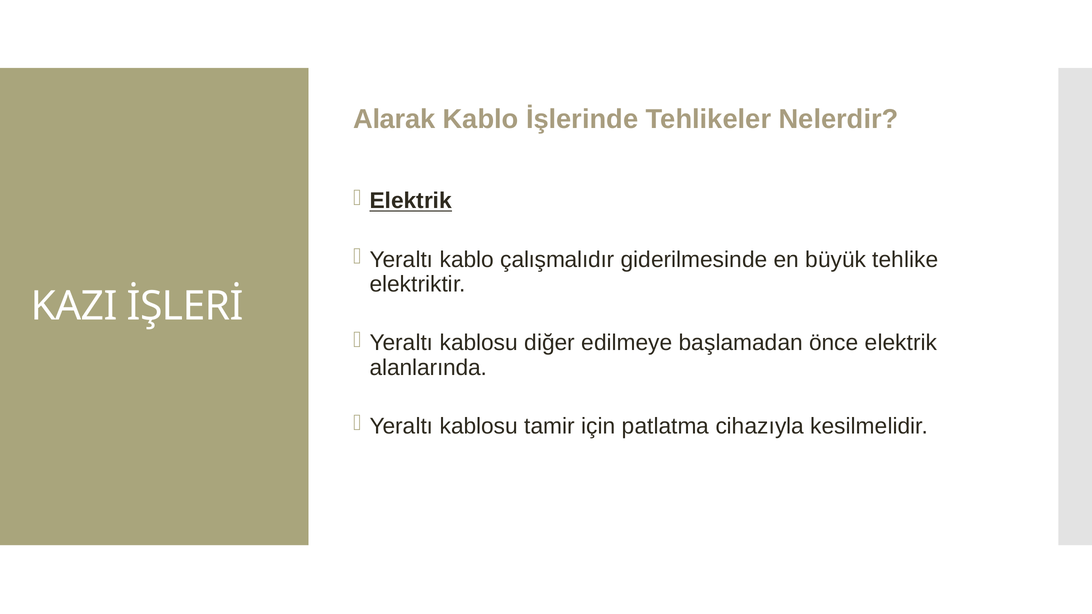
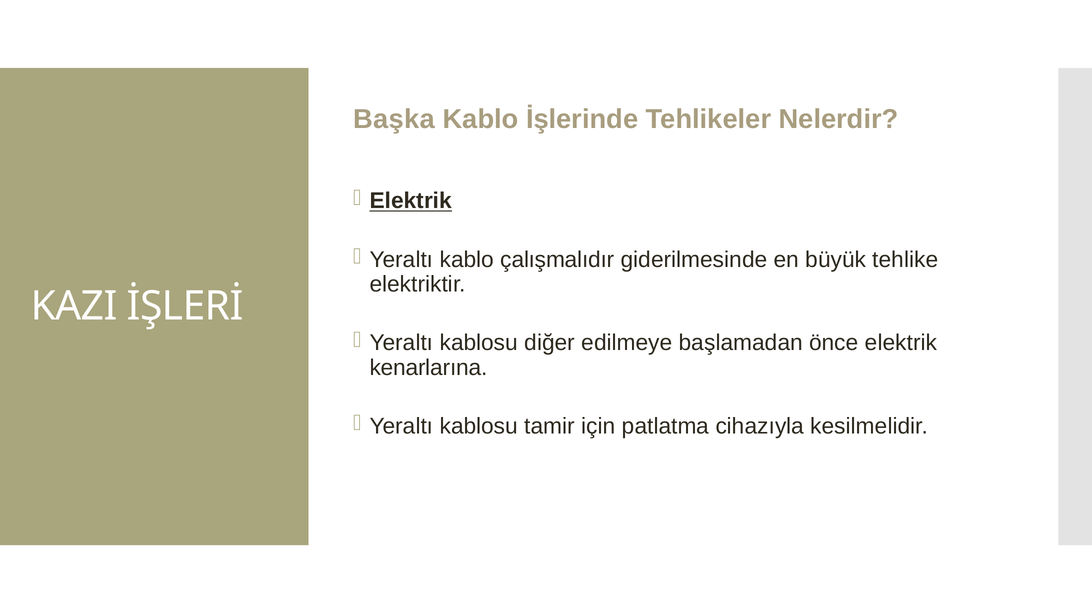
Alarak: Alarak -> Başka
alanlarında: alanlarında -> kenarlarına
